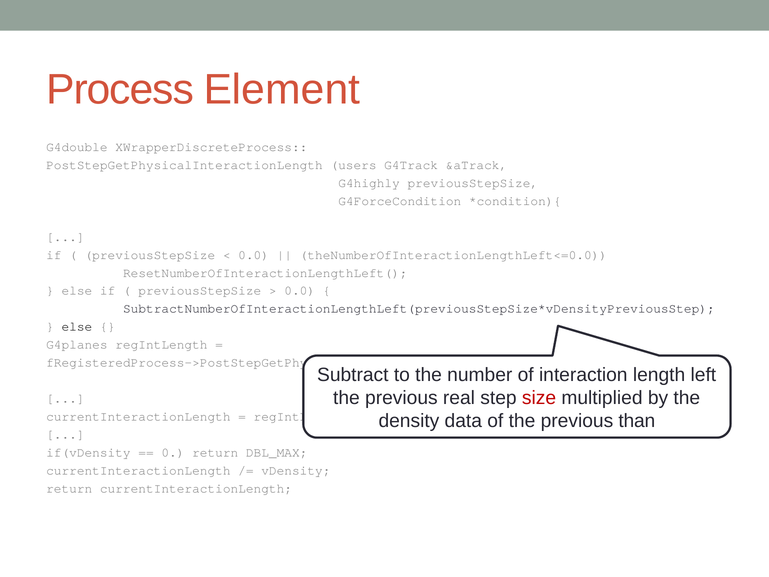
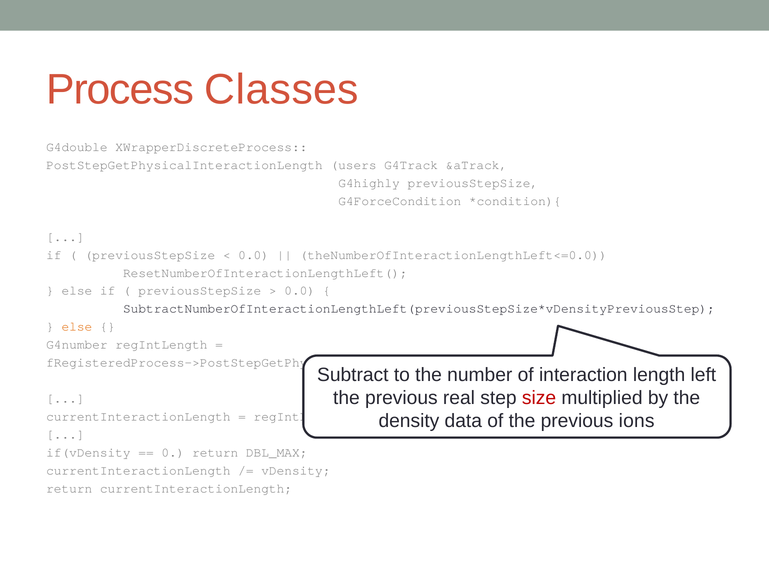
Element: Element -> Classes
else at (77, 327) colour: black -> orange
G4planes: G4planes -> G4number
than: than -> ions
